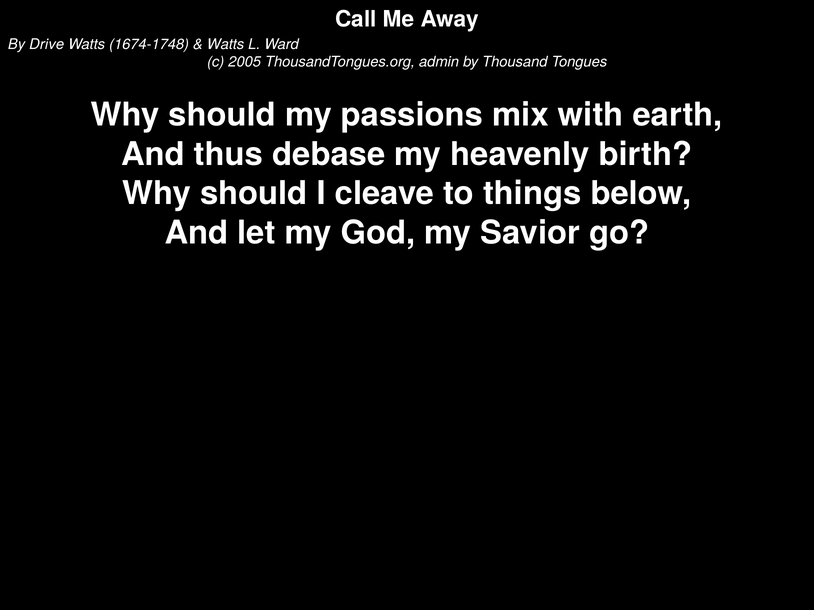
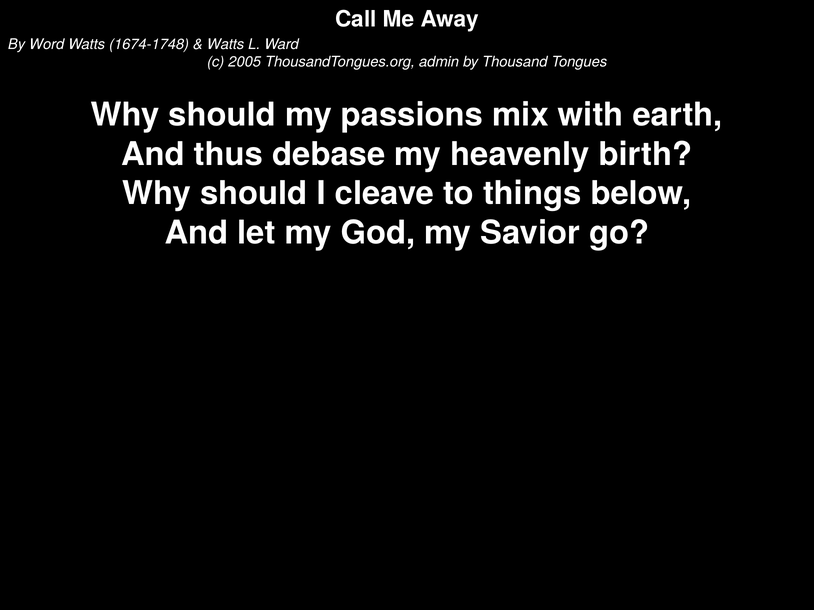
Drive: Drive -> Word
